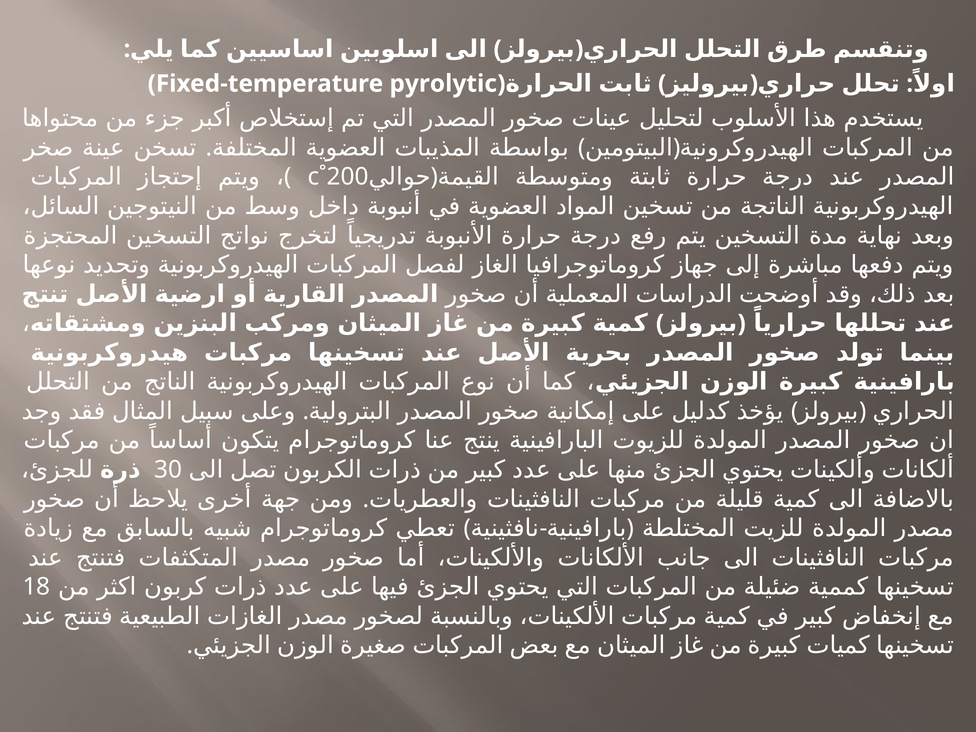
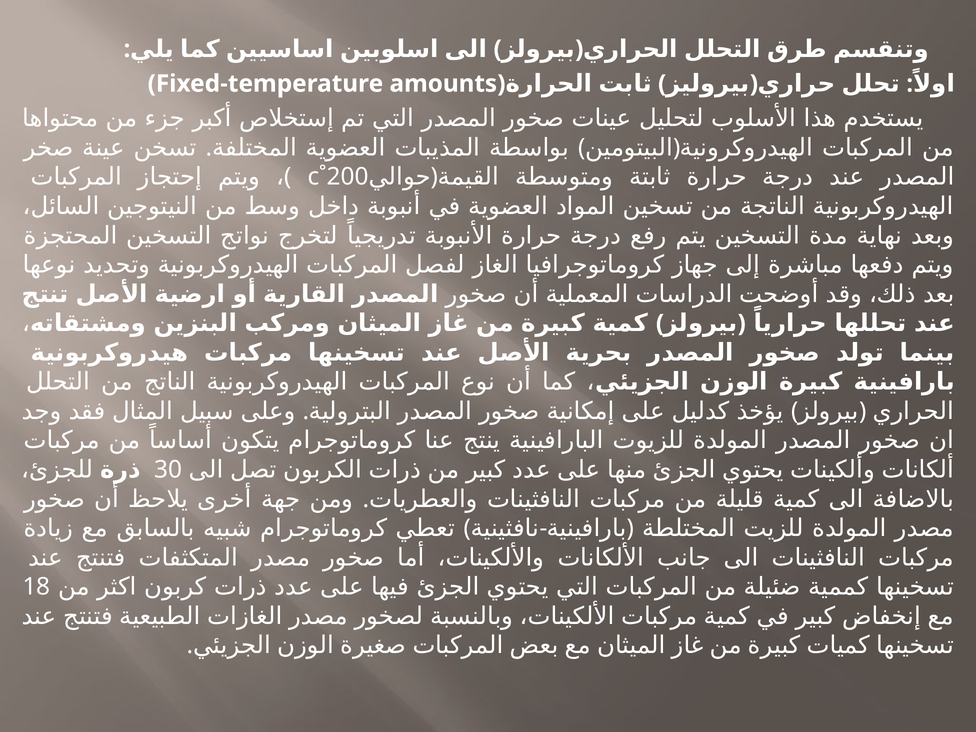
pyrolytic: pyrolytic -> amounts
